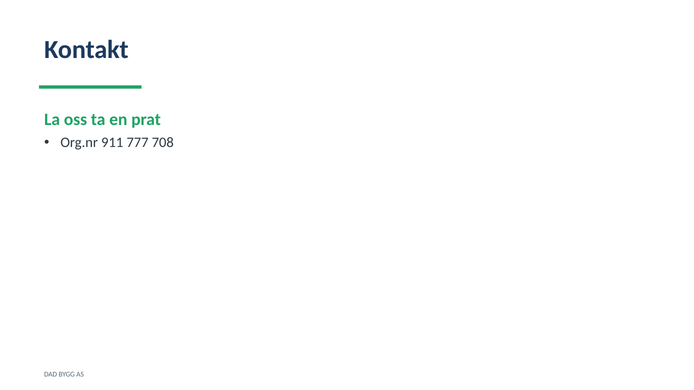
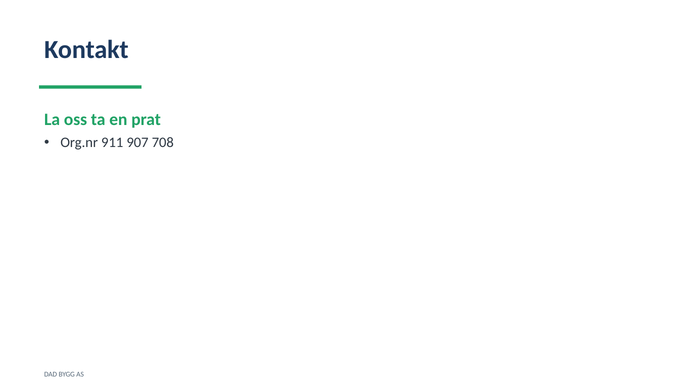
777: 777 -> 907
